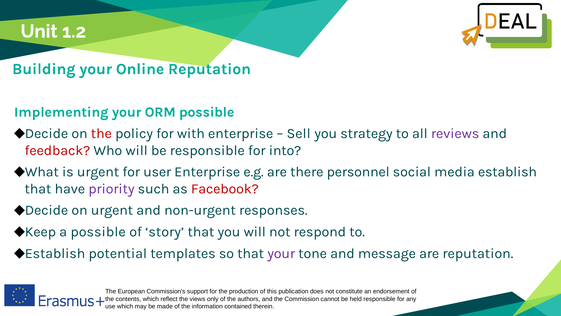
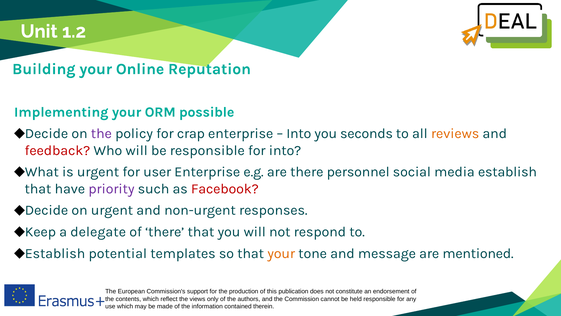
the at (101, 133) colour: red -> purple
with: with -> crap
Sell at (299, 133): Sell -> Into
strategy: strategy -> seconds
reviews colour: purple -> orange
a possible: possible -> delegate
of story: story -> there
your at (281, 253) colour: purple -> orange
are reputation: reputation -> mentioned
